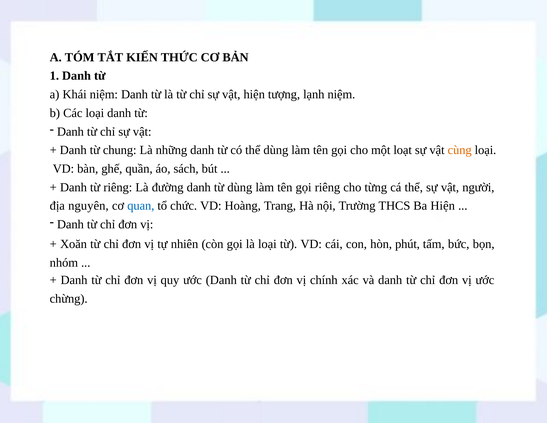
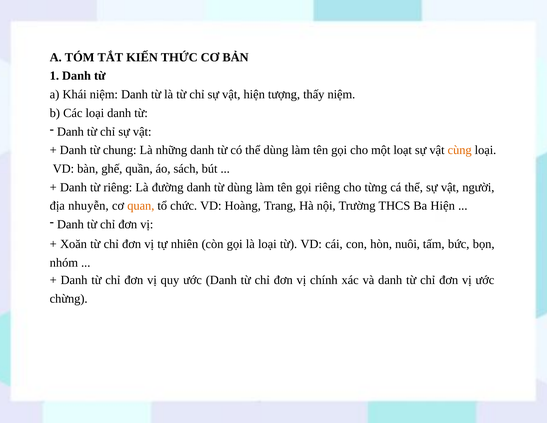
lạnh: lạnh -> thấy
nguyên: nguyên -> nhuyễn
quan colour: blue -> orange
phút: phút -> nuôi
